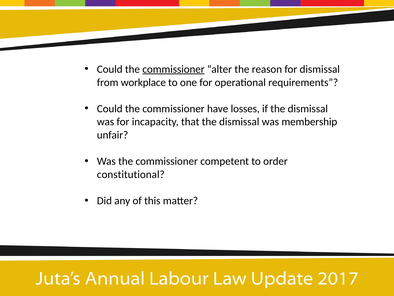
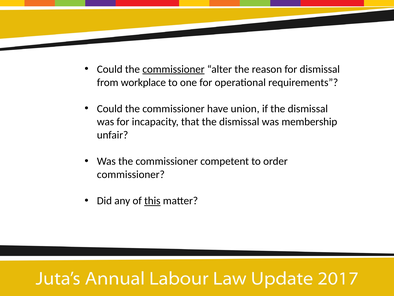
losses: losses -> union
constitutional at (131, 174): constitutional -> commissioner
this underline: none -> present
